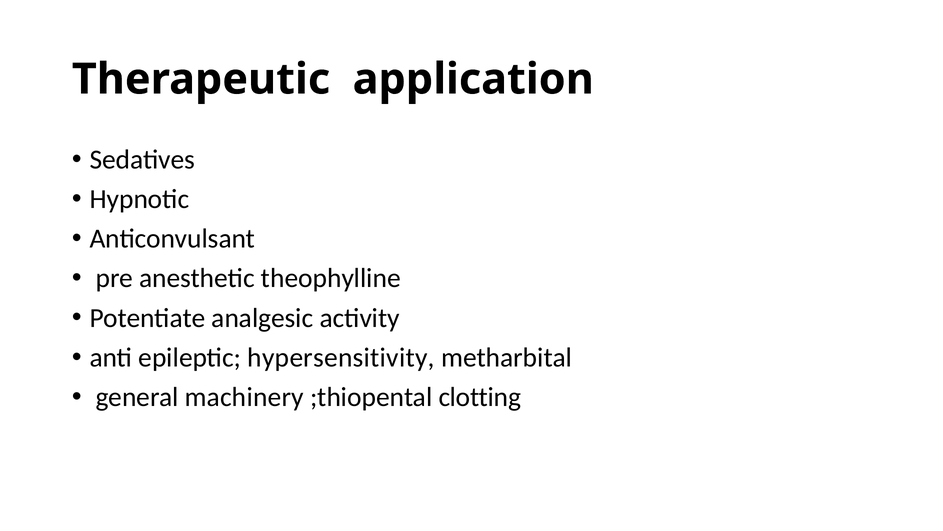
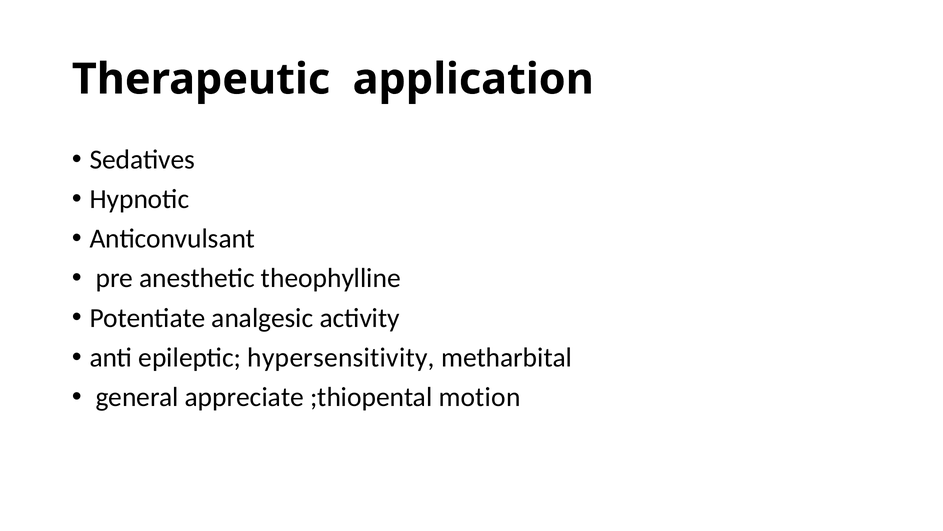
machinery: machinery -> appreciate
clotting: clotting -> motion
